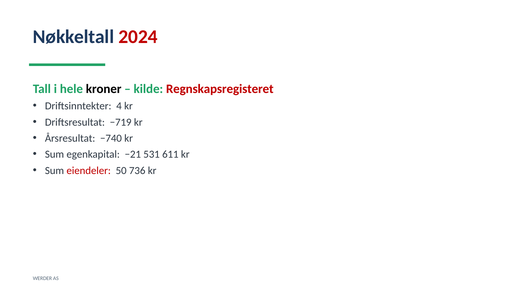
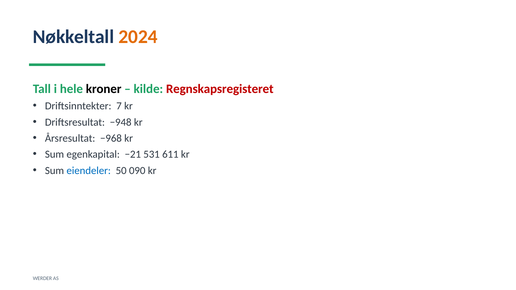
2024 colour: red -> orange
4: 4 -> 7
−719: −719 -> −948
−740: −740 -> −968
eiendeler colour: red -> blue
736: 736 -> 090
